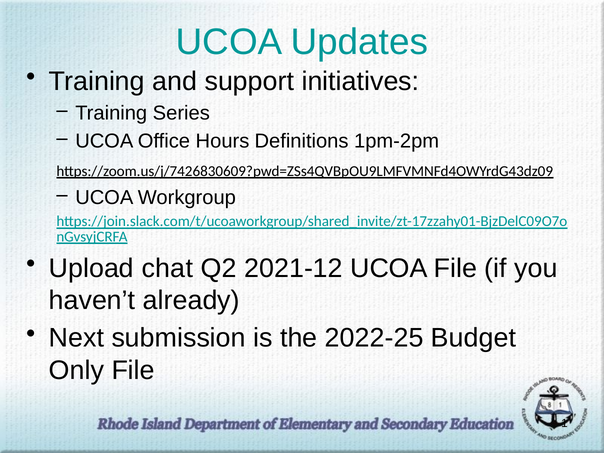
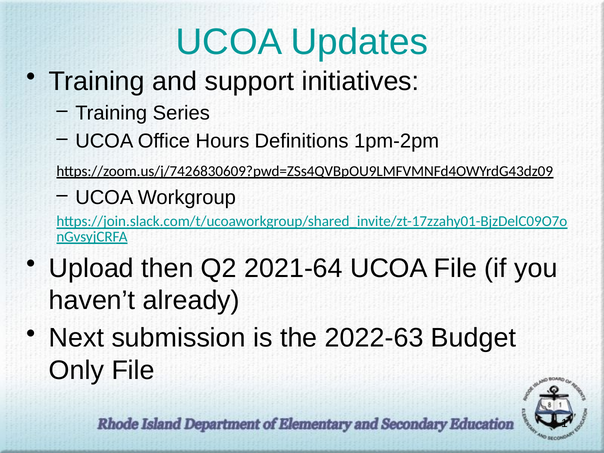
chat: chat -> then
2021-12: 2021-12 -> 2021-64
2022-25: 2022-25 -> 2022-63
